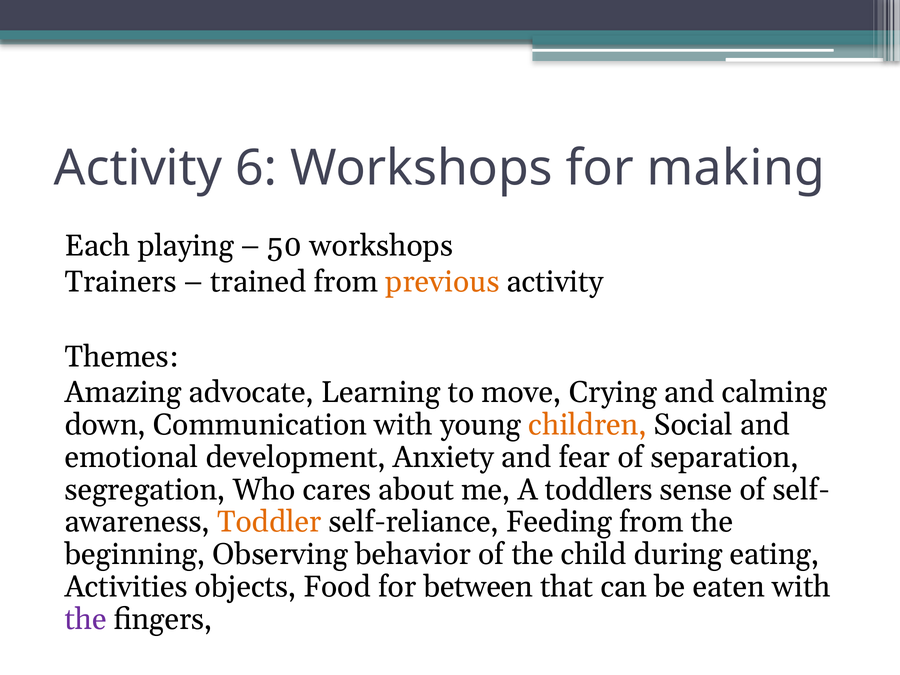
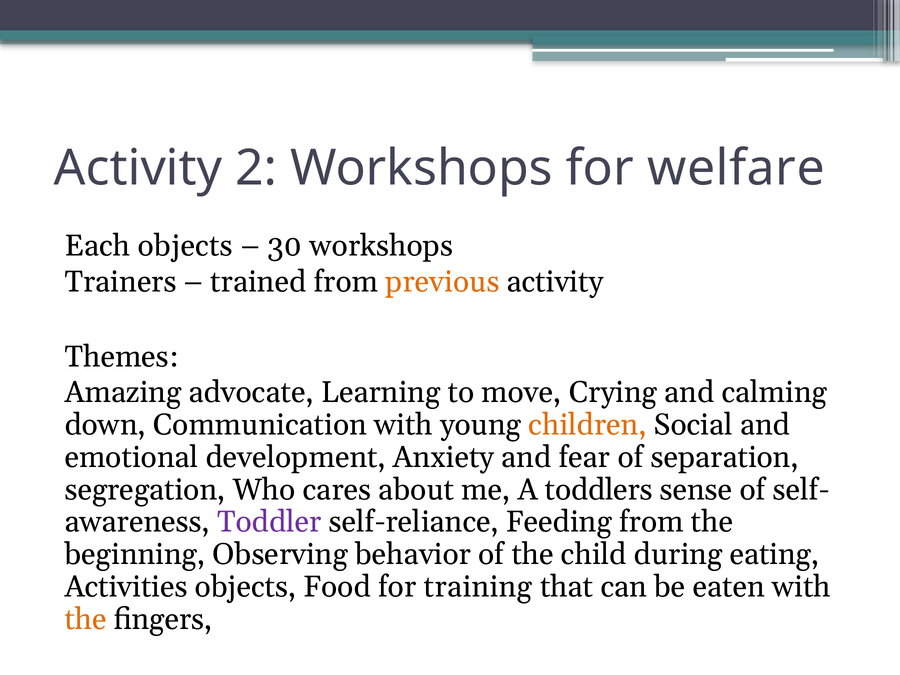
6: 6 -> 2
making: making -> welfare
Each playing: playing -> objects
50: 50 -> 30
Toddler colour: orange -> purple
between: between -> training
the at (86, 619) colour: purple -> orange
